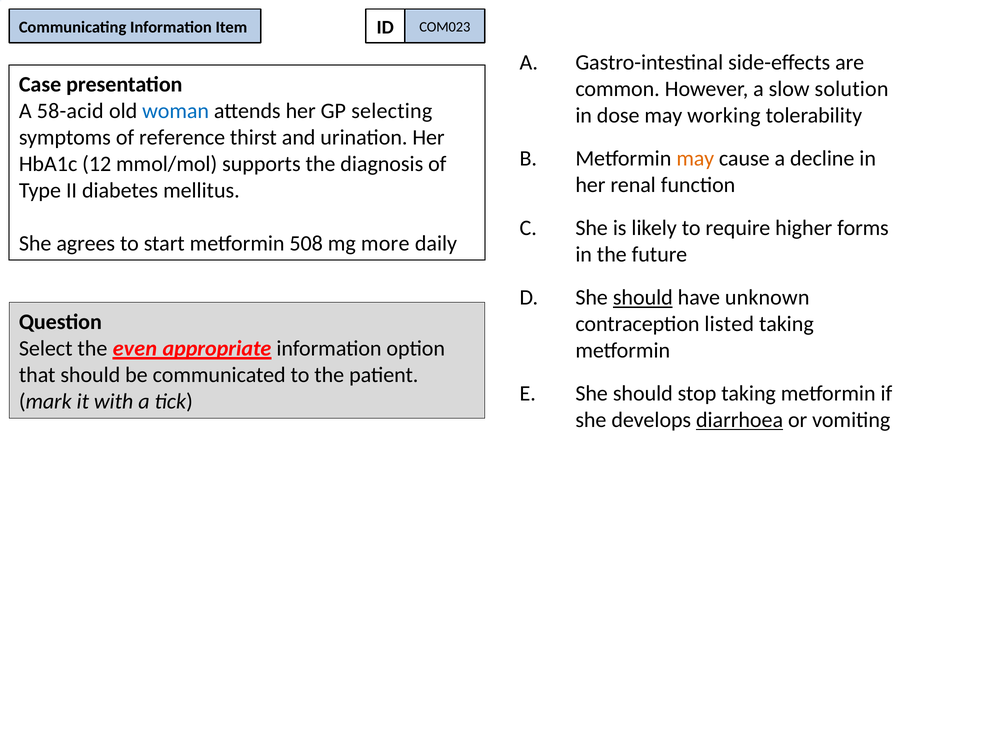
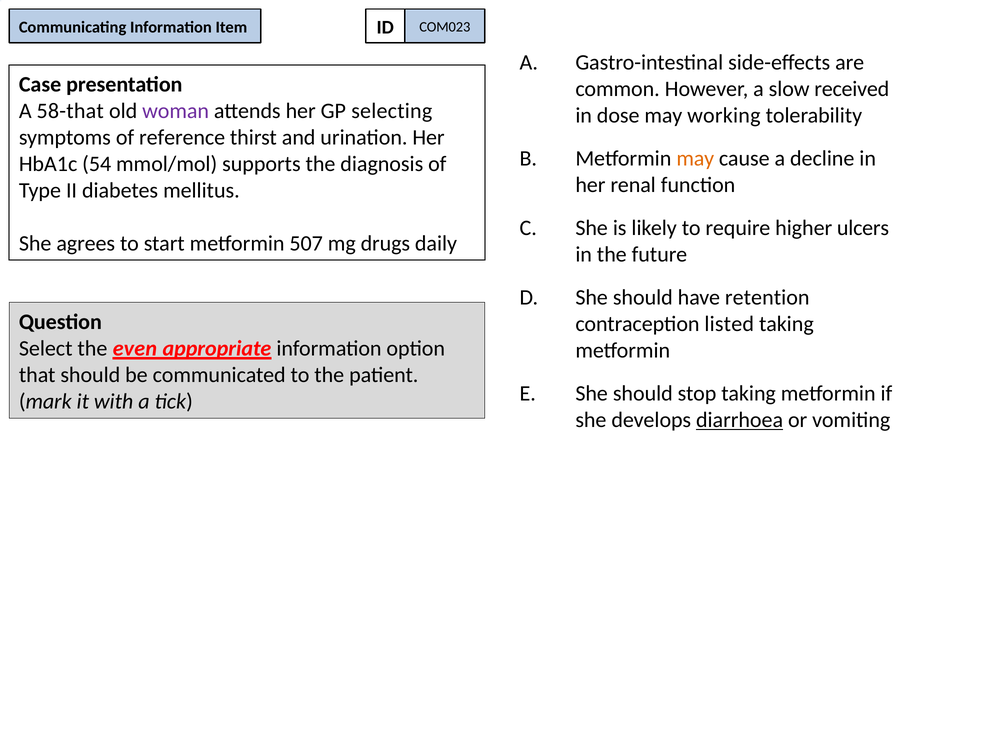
solution: solution -> received
58-acid: 58-acid -> 58-that
woman colour: blue -> purple
12: 12 -> 54
forms: forms -> ulcers
508: 508 -> 507
more: more -> drugs
should at (643, 298) underline: present -> none
unknown: unknown -> retention
